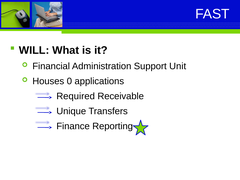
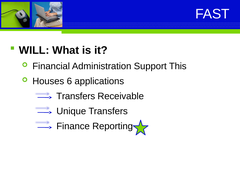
Unit: Unit -> This
0: 0 -> 6
Required at (76, 96): Required -> Transfers
